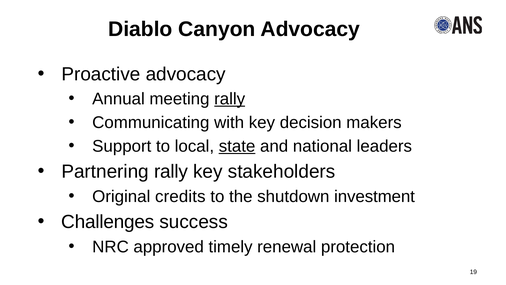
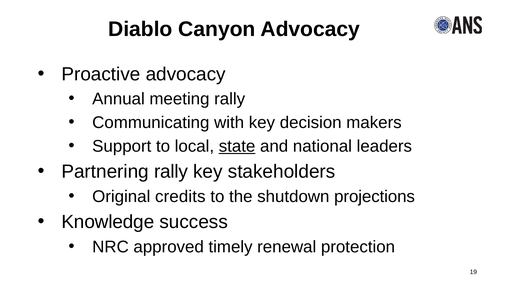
rally at (230, 99) underline: present -> none
investment: investment -> projections
Challenges: Challenges -> Knowledge
